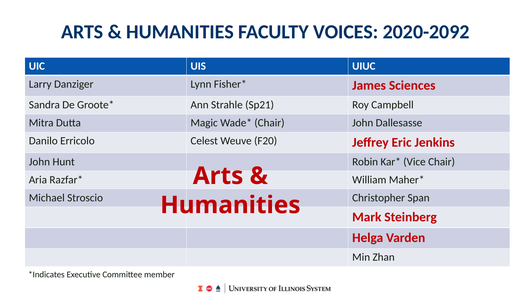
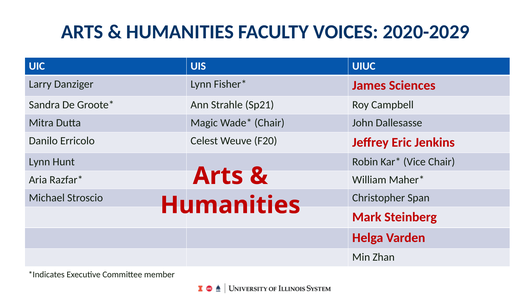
2020-2092: 2020-2092 -> 2020-2029
John at (39, 162): John -> Lynn
